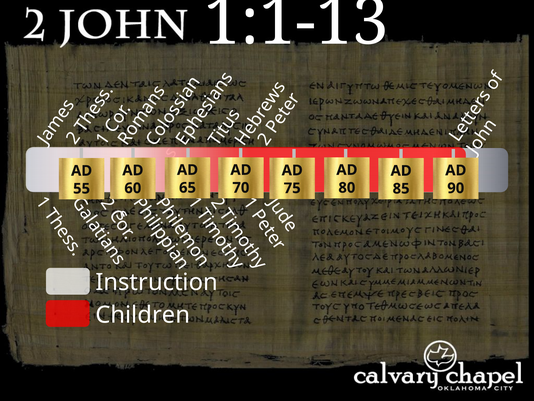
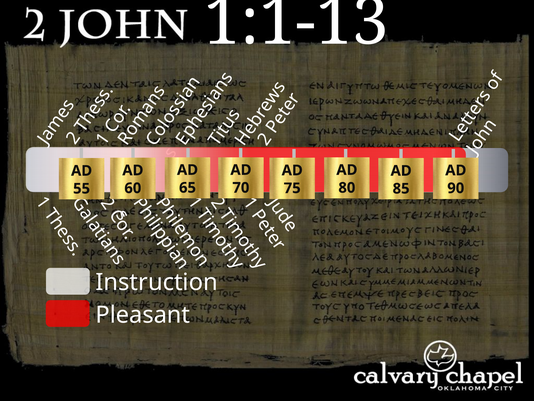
Children: Children -> Pleasant
